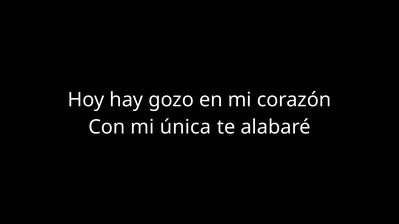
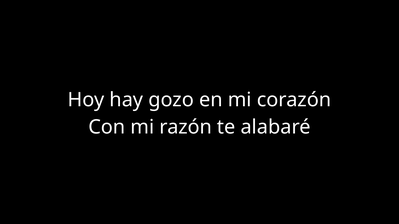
única: única -> razón
